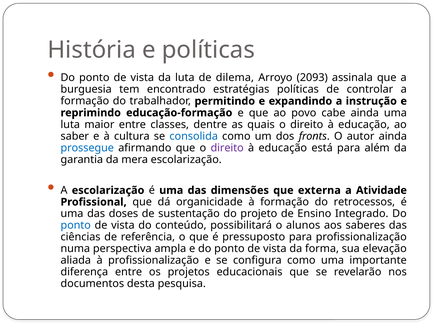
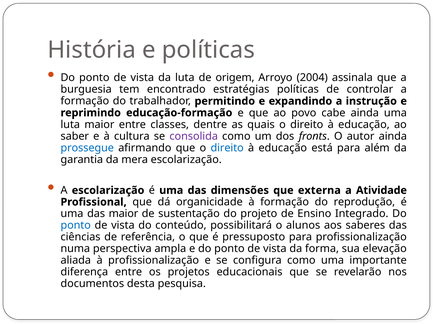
dilema: dilema -> origem
2093: 2093 -> 2004
consolida colour: blue -> purple
direito at (227, 148) colour: purple -> blue
retrocessos: retrocessos -> reprodução
das doses: doses -> maior
